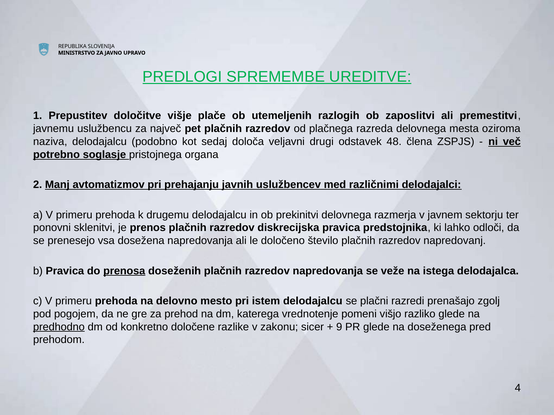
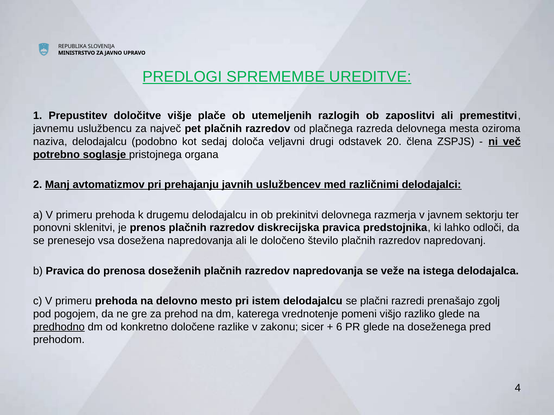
48: 48 -> 20
prenosa underline: present -> none
9: 9 -> 6
